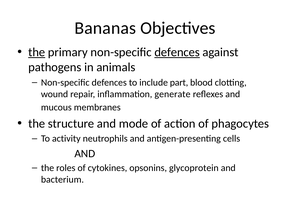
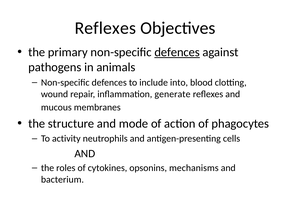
Bananas at (105, 28): Bananas -> Reflexes
the at (37, 52) underline: present -> none
part: part -> into
glycoprotein: glycoprotein -> mechanisms
